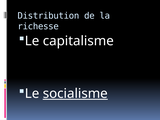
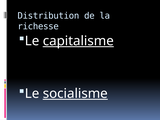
capitalisme underline: none -> present
